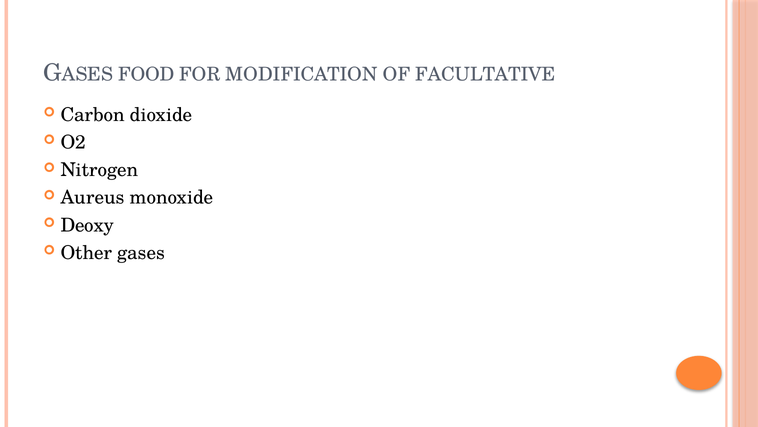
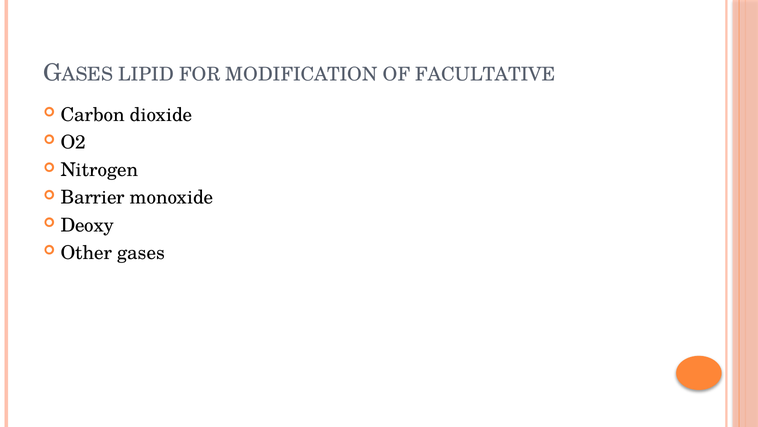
FOOD: FOOD -> LIPID
Aureus: Aureus -> Barrier
